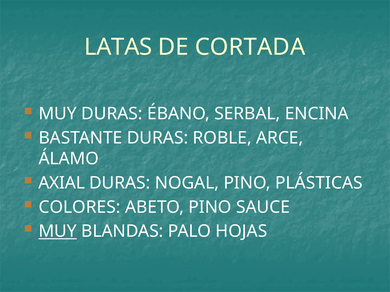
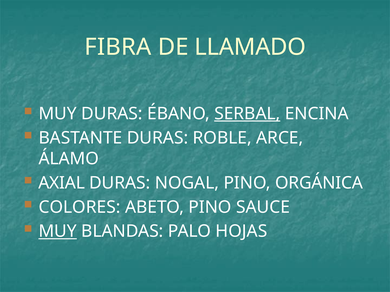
LATAS: LATAS -> FIBRA
CORTADA: CORTADA -> LLAMADO
SERBAL underline: none -> present
PLÁSTICAS: PLÁSTICAS -> ORGÁNICA
